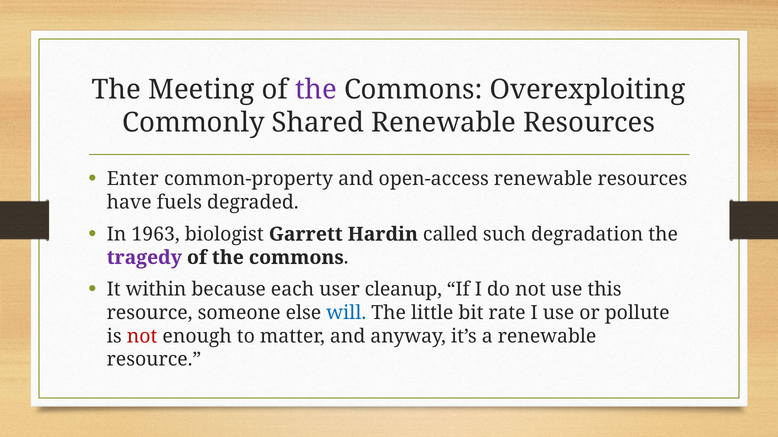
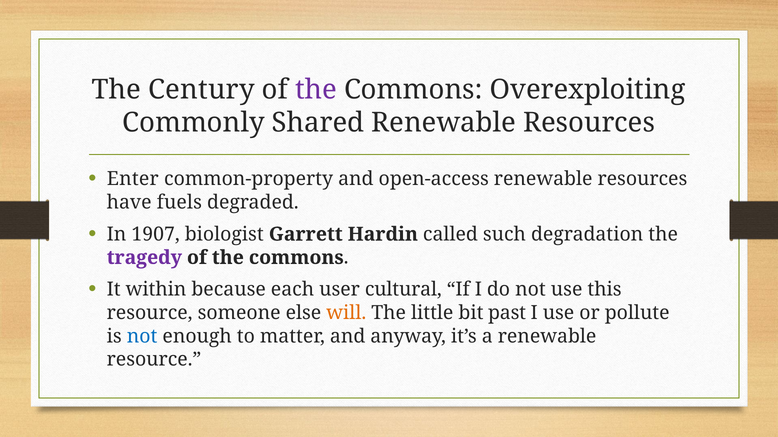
Meeting: Meeting -> Century
1963: 1963 -> 1907
cleanup: cleanup -> cultural
will colour: blue -> orange
rate: rate -> past
not at (142, 337) colour: red -> blue
